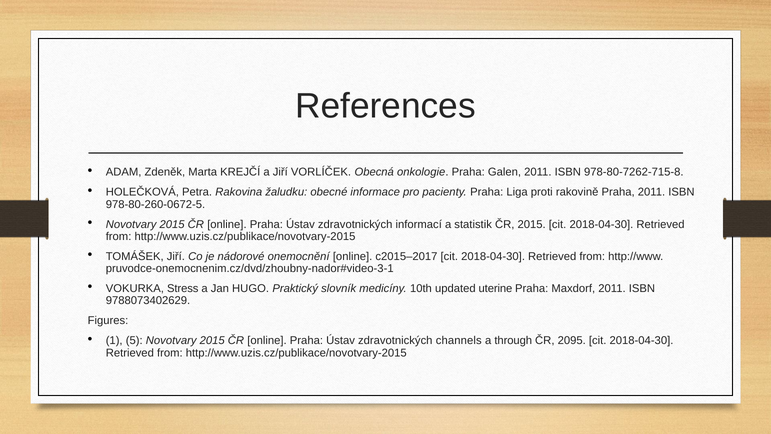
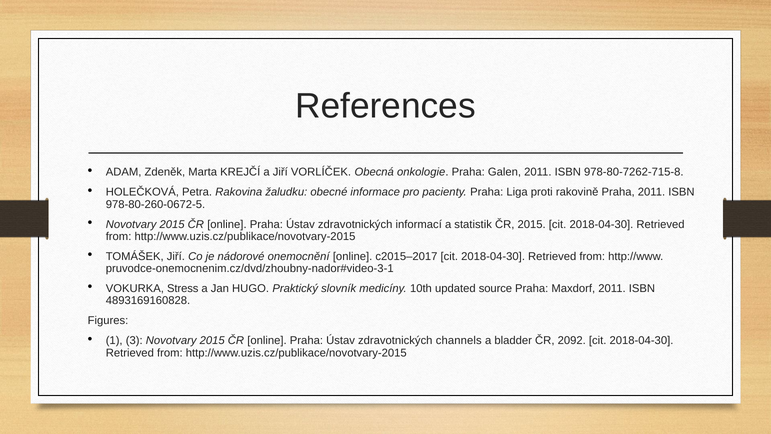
uterine: uterine -> source
9788073402629: 9788073402629 -> 4893169160828
5: 5 -> 3
through: through -> bladder
2095: 2095 -> 2092
